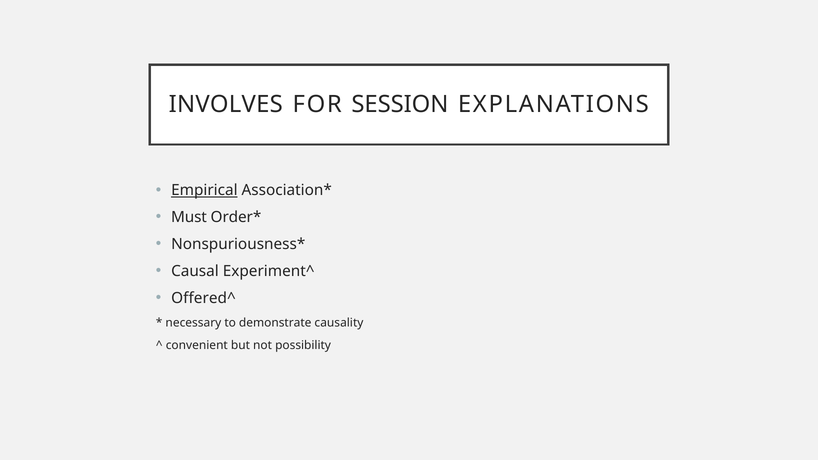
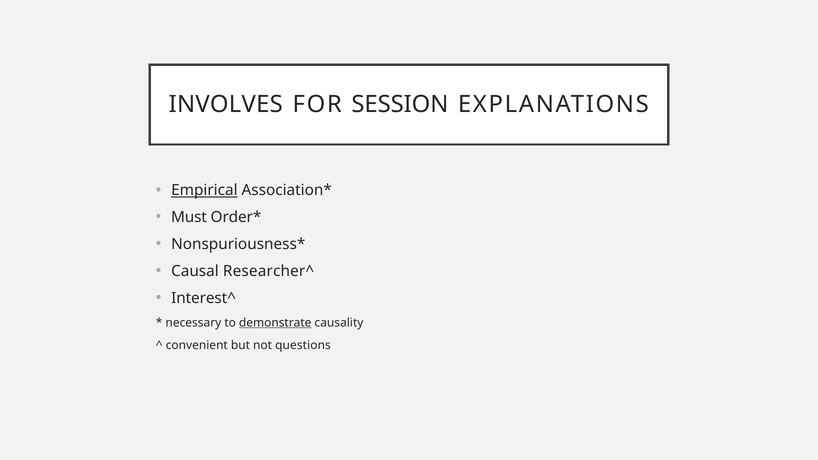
Experiment^: Experiment^ -> Researcher^
Offered^: Offered^ -> Interest^
demonstrate underline: none -> present
possibility: possibility -> questions
